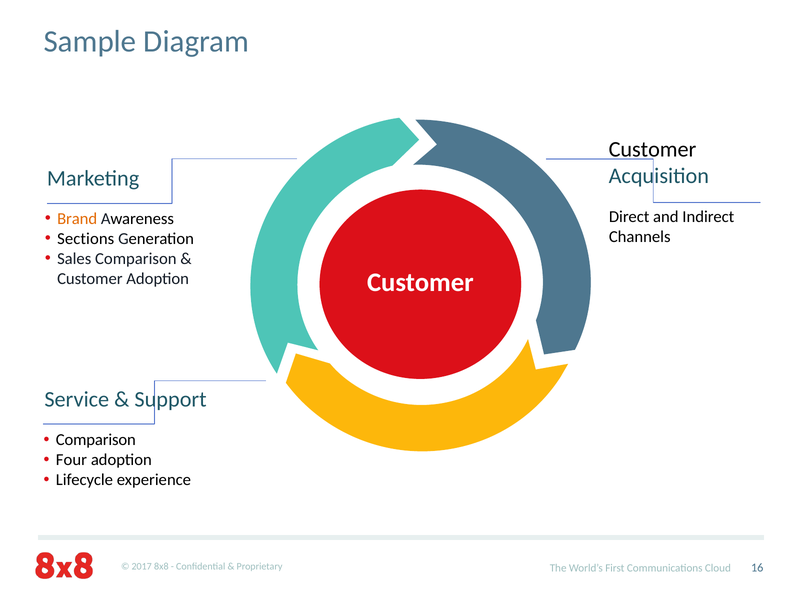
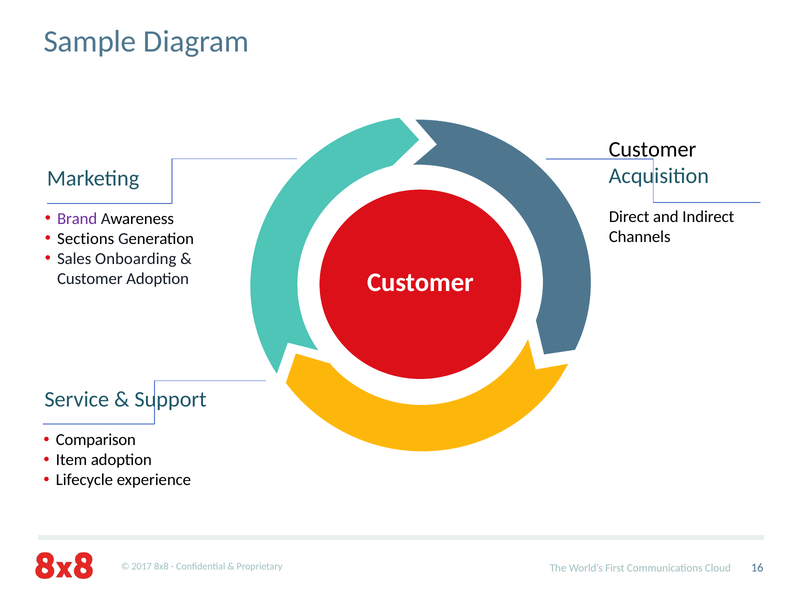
Brand colour: orange -> purple
Sales Comparison: Comparison -> Onboarding
Four: Four -> Item
